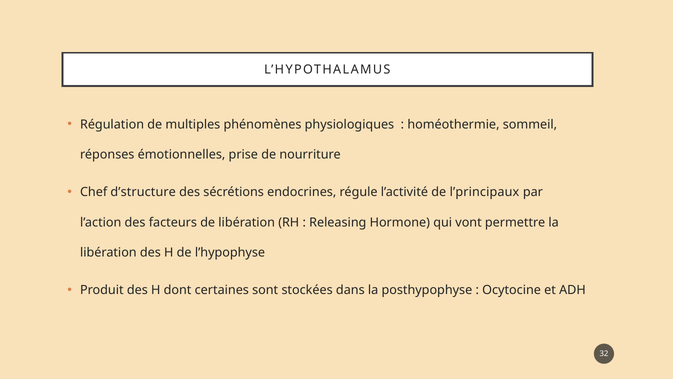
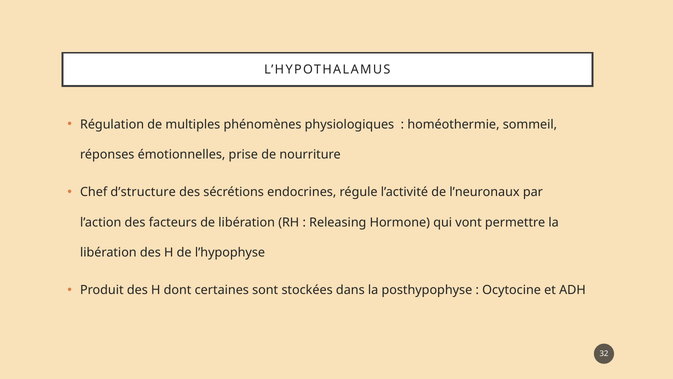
l’principaux: l’principaux -> l’neuronaux
